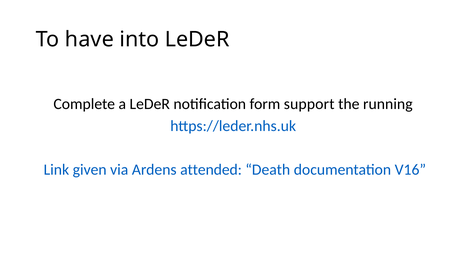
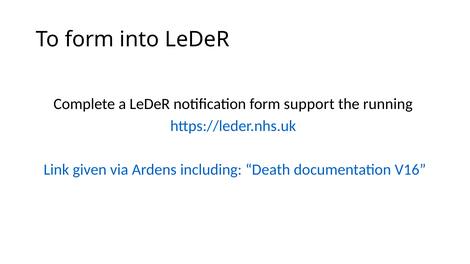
To have: have -> form
attended: attended -> including
